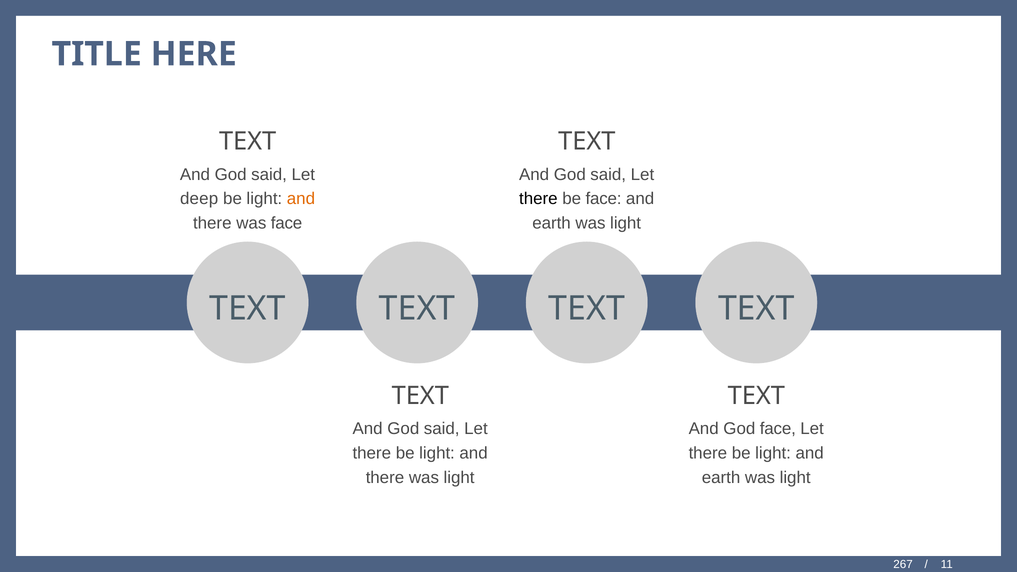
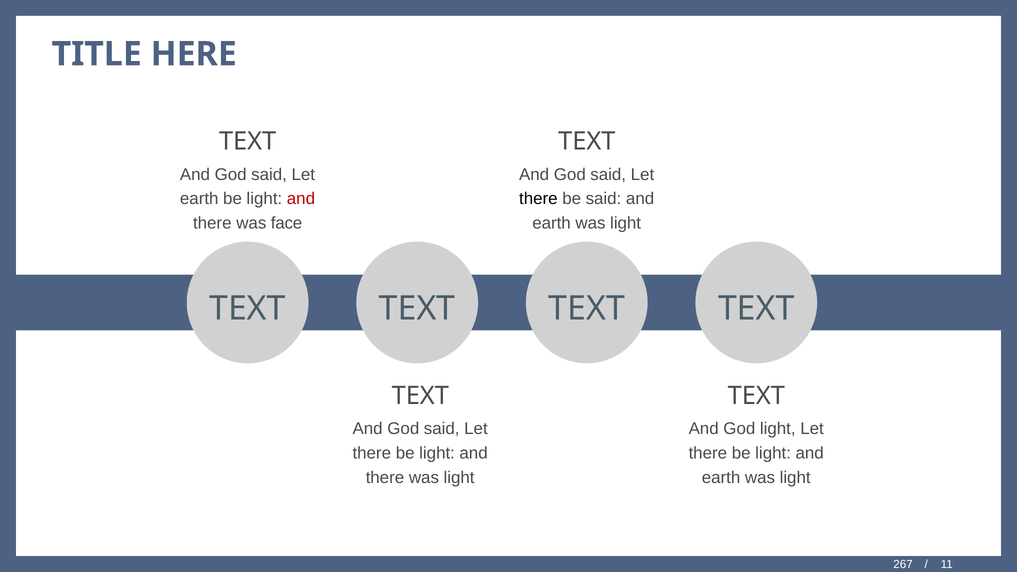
deep at (199, 199): deep -> earth
and at (301, 199) colour: orange -> red
be face: face -> said
God face: face -> light
